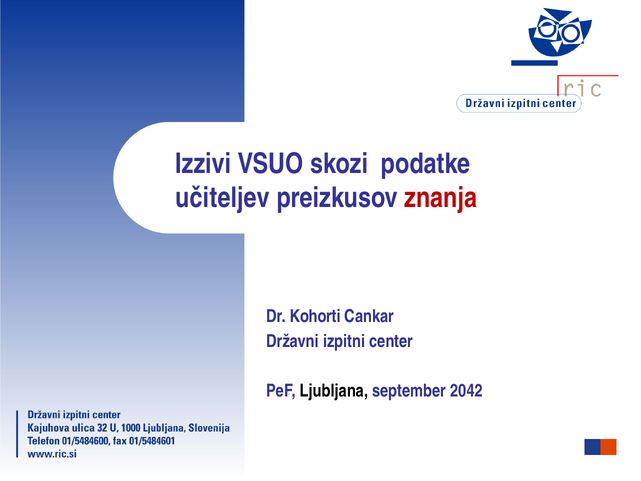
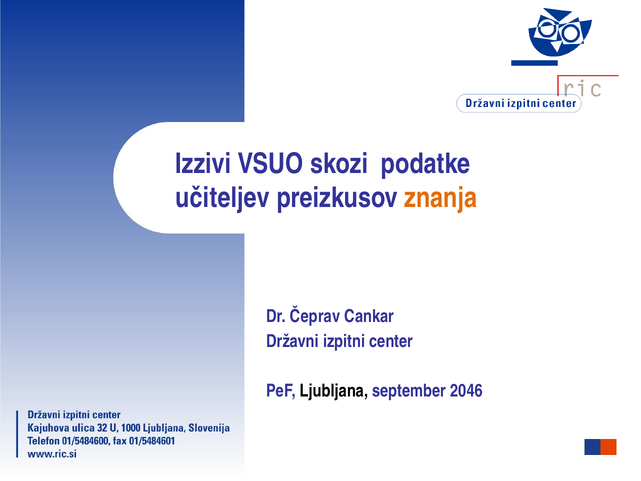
znanja colour: red -> orange
Kohorti: Kohorti -> Čeprav
2042: 2042 -> 2046
